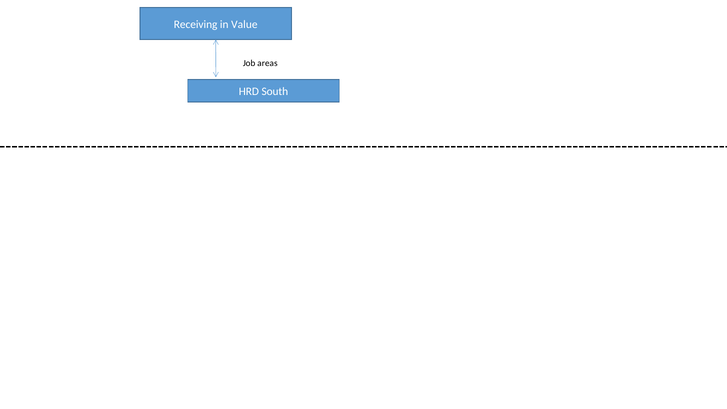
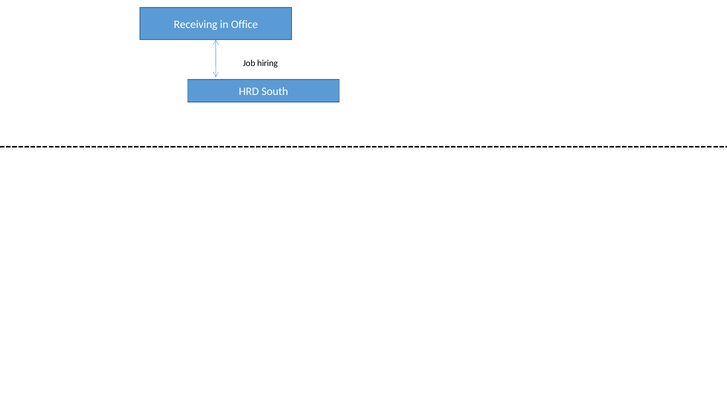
Value: Value -> Office
areas: areas -> hiring
